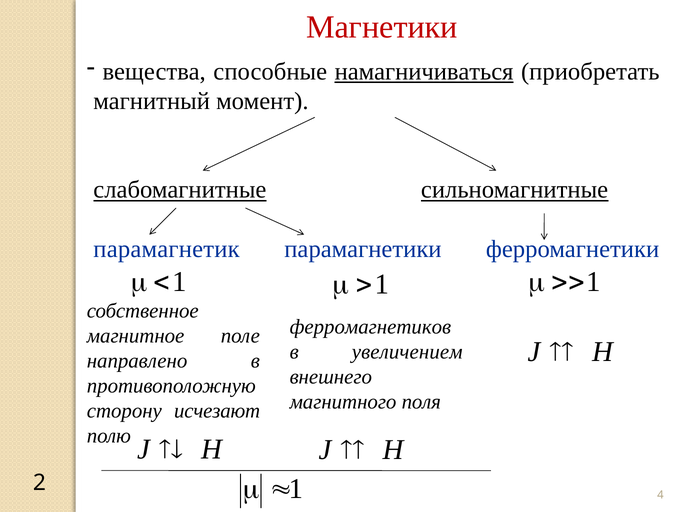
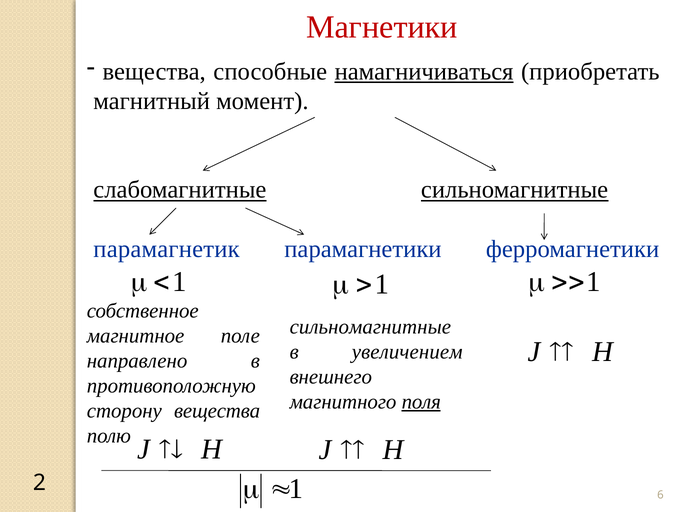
ферромагнетиков at (370, 327): ферромагнетиков -> сильномагнитные
поля underline: none -> present
сторону исчезают: исчезают -> вещества
4: 4 -> 6
